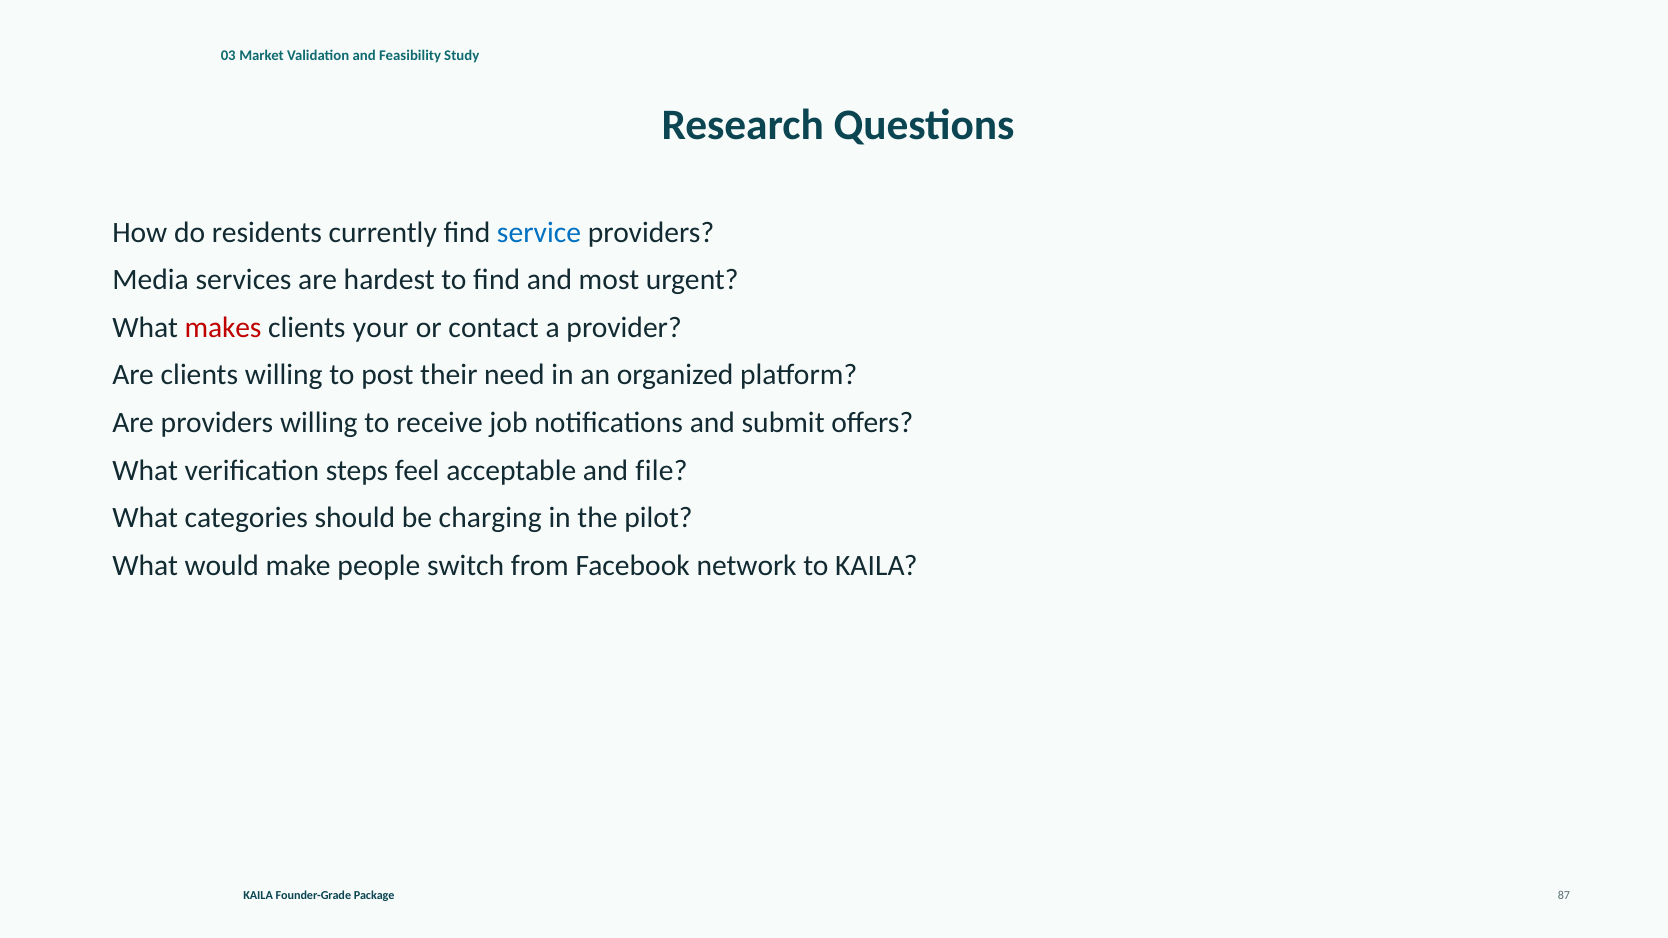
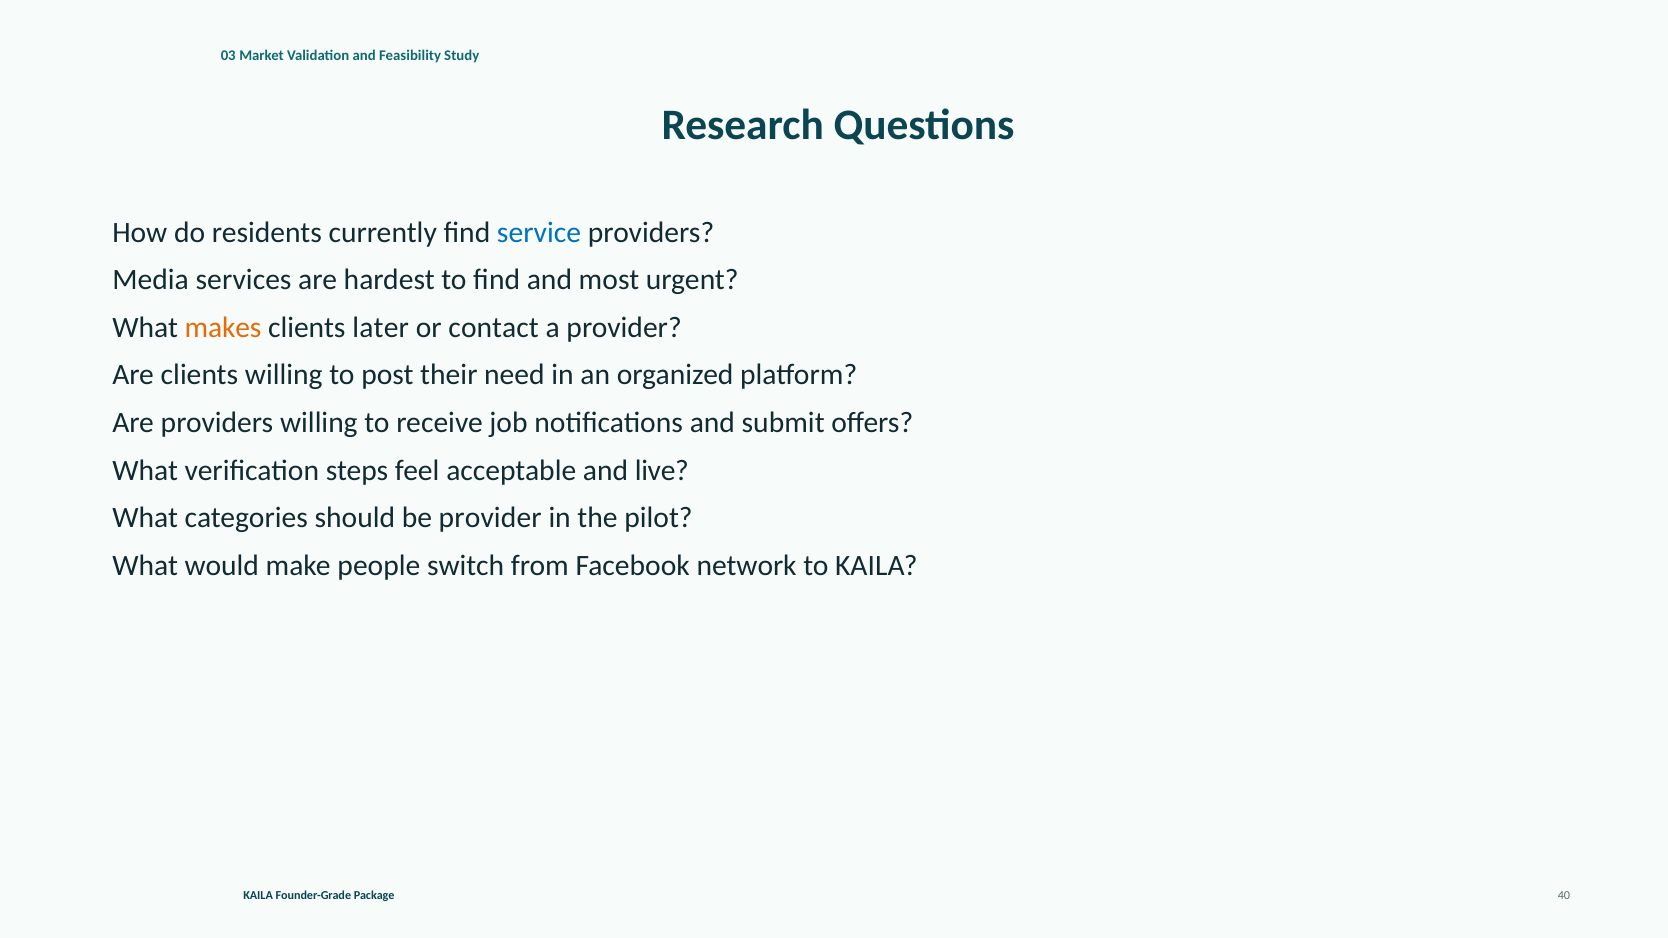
makes colour: red -> orange
your: your -> later
file: file -> live
be charging: charging -> provider
87: 87 -> 40
